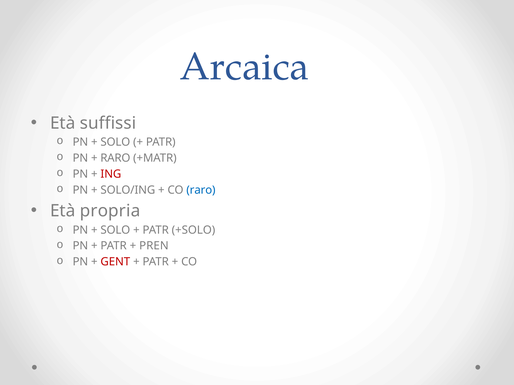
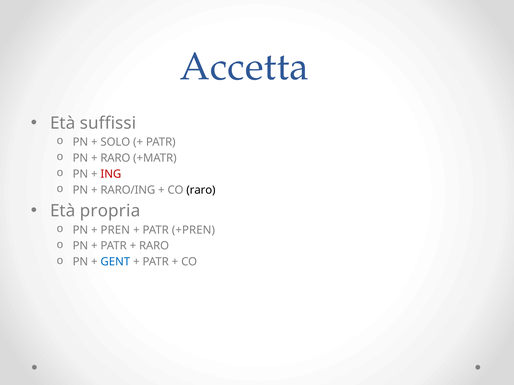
Arcaica: Arcaica -> Accetta
SOLO/ING: SOLO/ING -> RARO/ING
raro at (201, 190) colour: blue -> black
SOLO at (115, 230): SOLO -> PREN
+SOLO: +SOLO -> +PREN
PREN at (154, 246): PREN -> RARO
GENT colour: red -> blue
